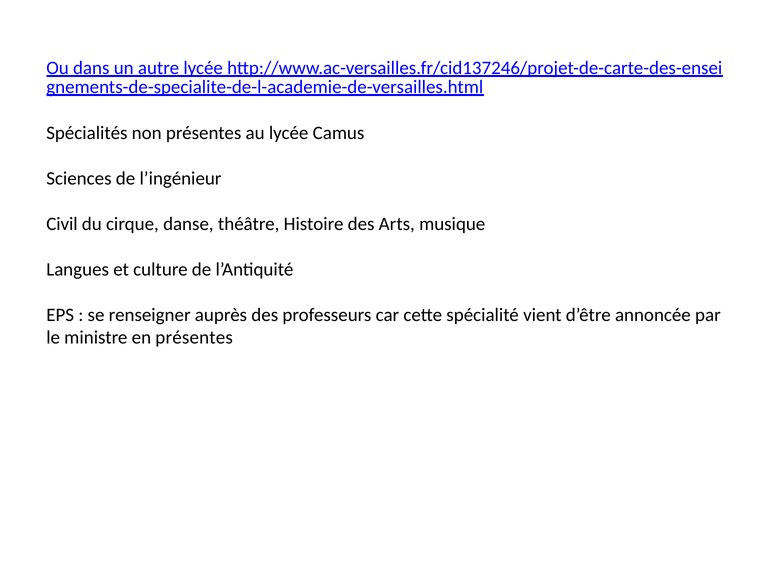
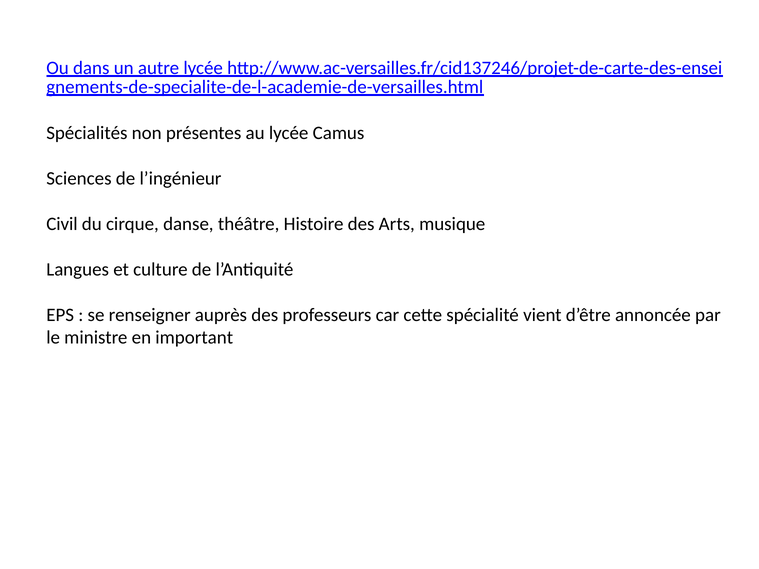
en présentes: présentes -> important
